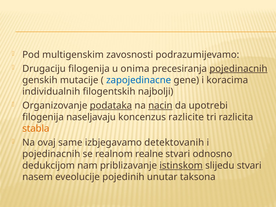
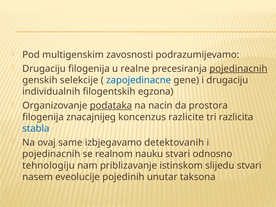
onima: onima -> realne
mutacije: mutacije -> selekcije
i koracima: koracima -> drugaciju
najbolji: najbolji -> egzona
nacin underline: present -> none
upotrebi: upotrebi -> prostora
naseljavaju: naseljavaju -> znacajnijeg
stabla colour: orange -> blue
realne: realne -> nauku
dedukcijom: dedukcijom -> tehnologiju
istinskom underline: present -> none
